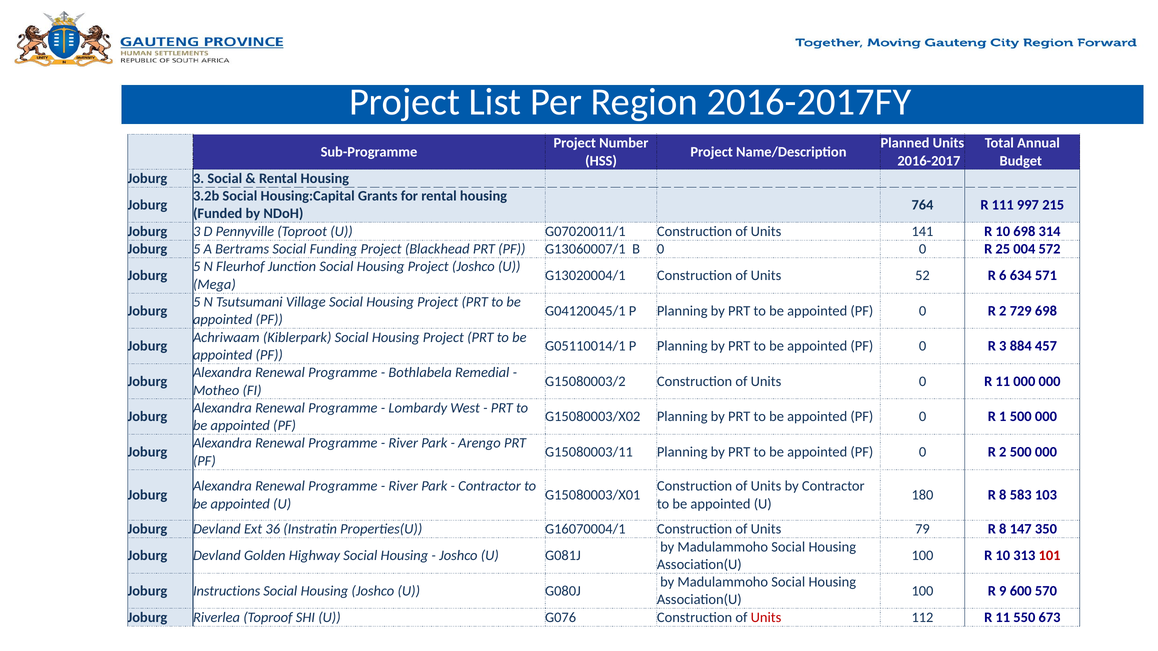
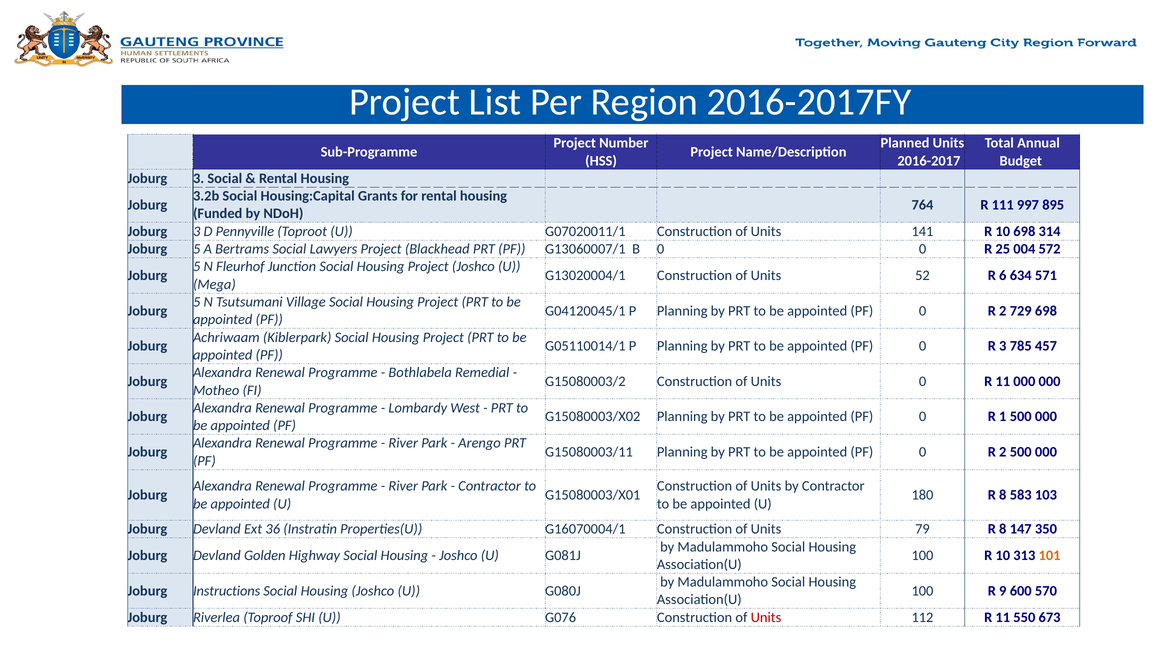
215: 215 -> 895
Funding: Funding -> Lawyers
884: 884 -> 785
101 colour: red -> orange
